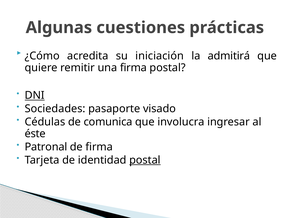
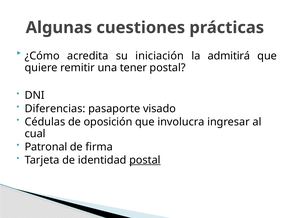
una firma: firma -> tener
DNI underline: present -> none
Sociedades: Sociedades -> Diferencias
comunica: comunica -> oposición
éste: éste -> cual
